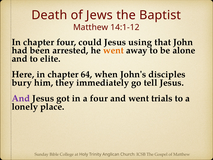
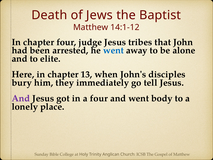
could: could -> judge
using: using -> tribes
went at (113, 50) colour: orange -> blue
64: 64 -> 13
trials: trials -> body
